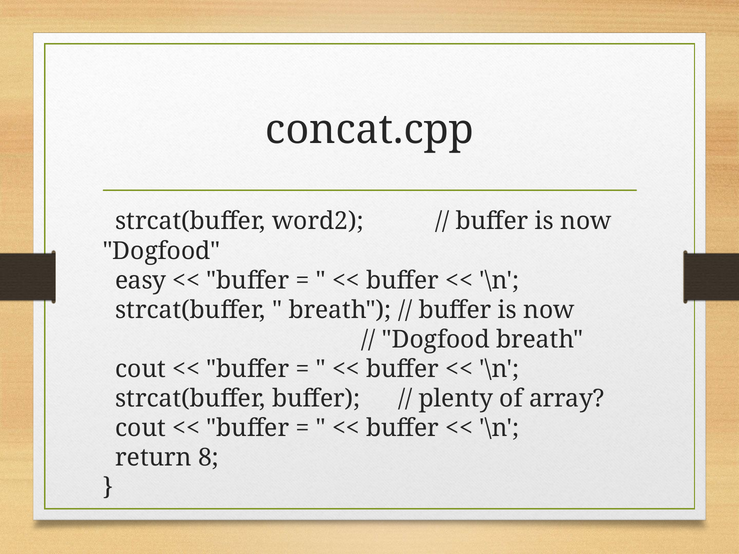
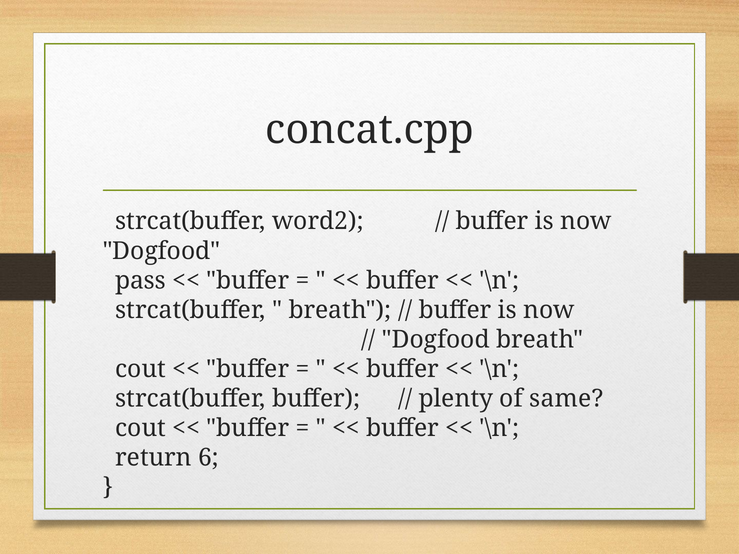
easy: easy -> pass
array: array -> same
8: 8 -> 6
